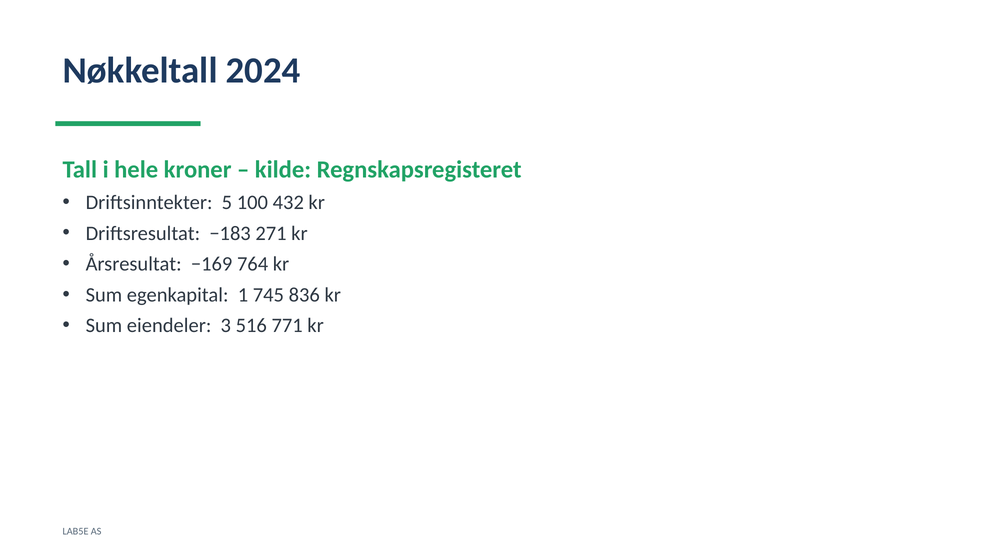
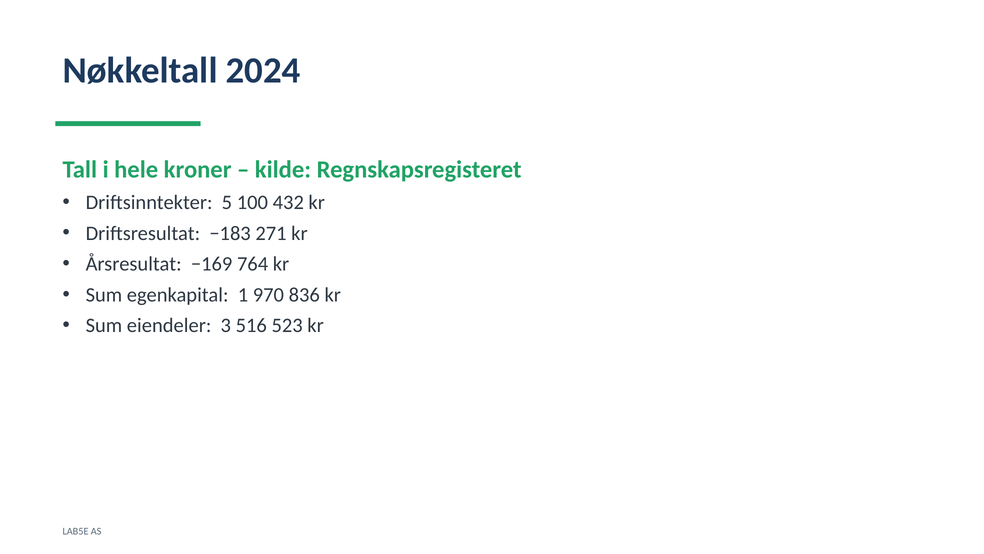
745: 745 -> 970
771: 771 -> 523
